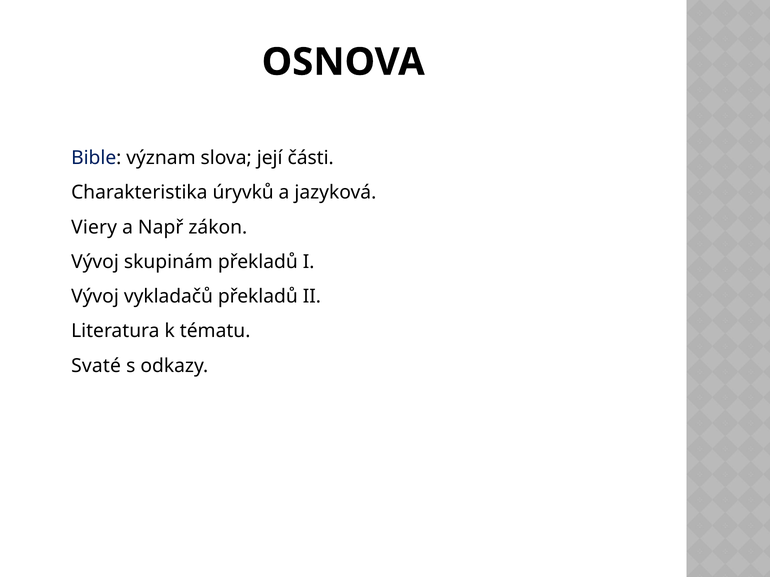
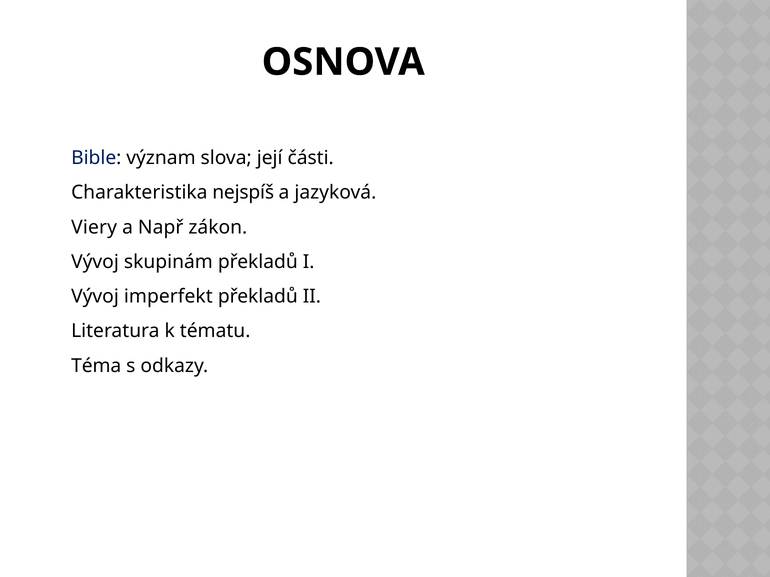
úryvků: úryvků -> nejspíš
vykladačů: vykladačů -> imperfekt
Svaté: Svaté -> Téma
